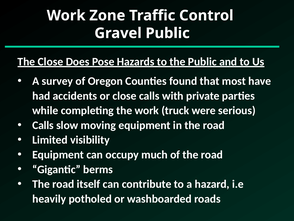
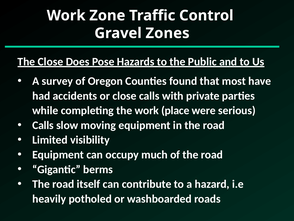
Gravel Public: Public -> Zones
truck: truck -> place
